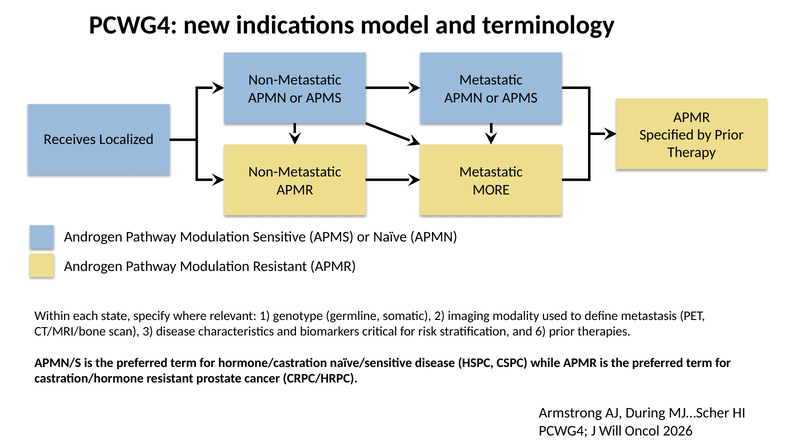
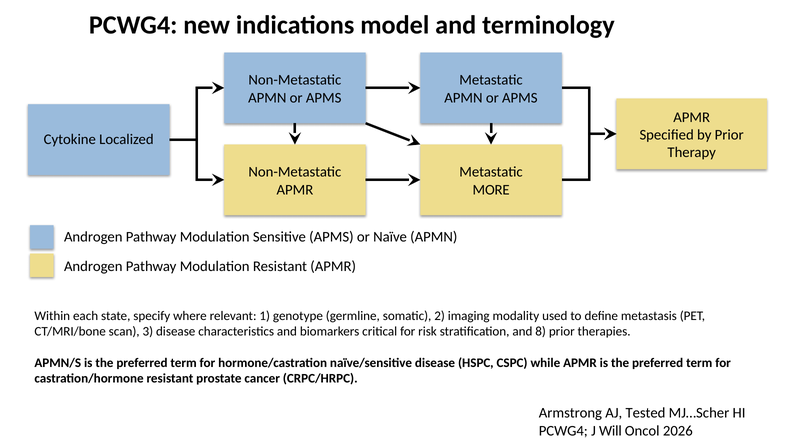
Receives: Receives -> Cytokine
6: 6 -> 8
During: During -> Tested
